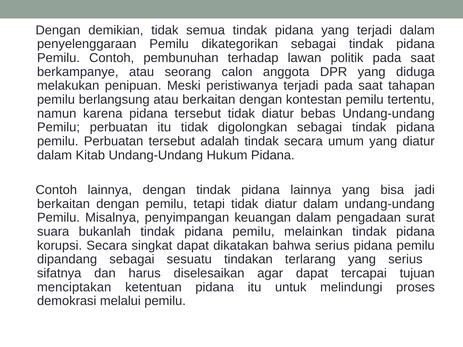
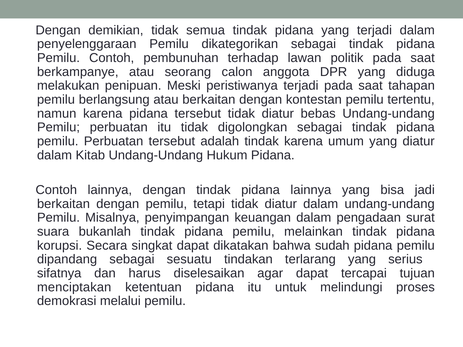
tindak secara: secara -> karena
bahwa serius: serius -> sudah
